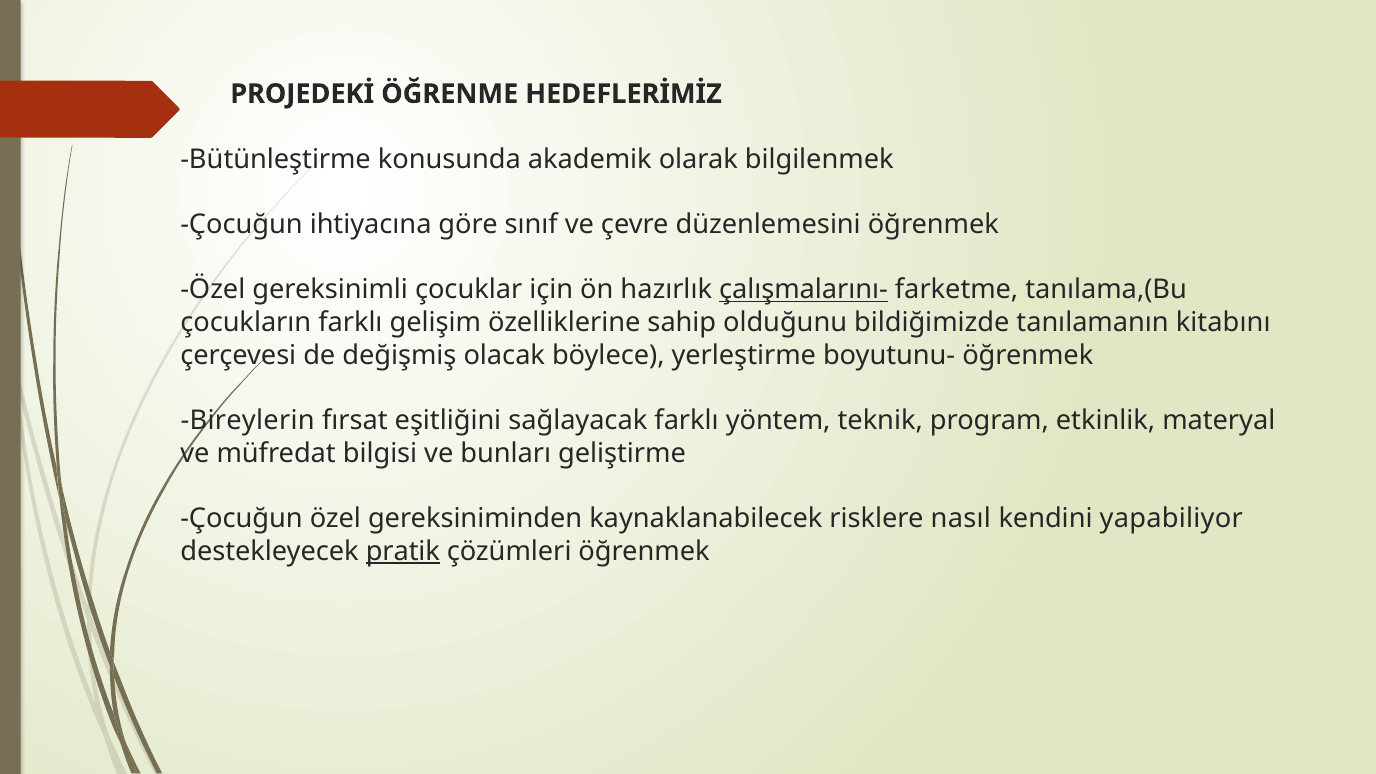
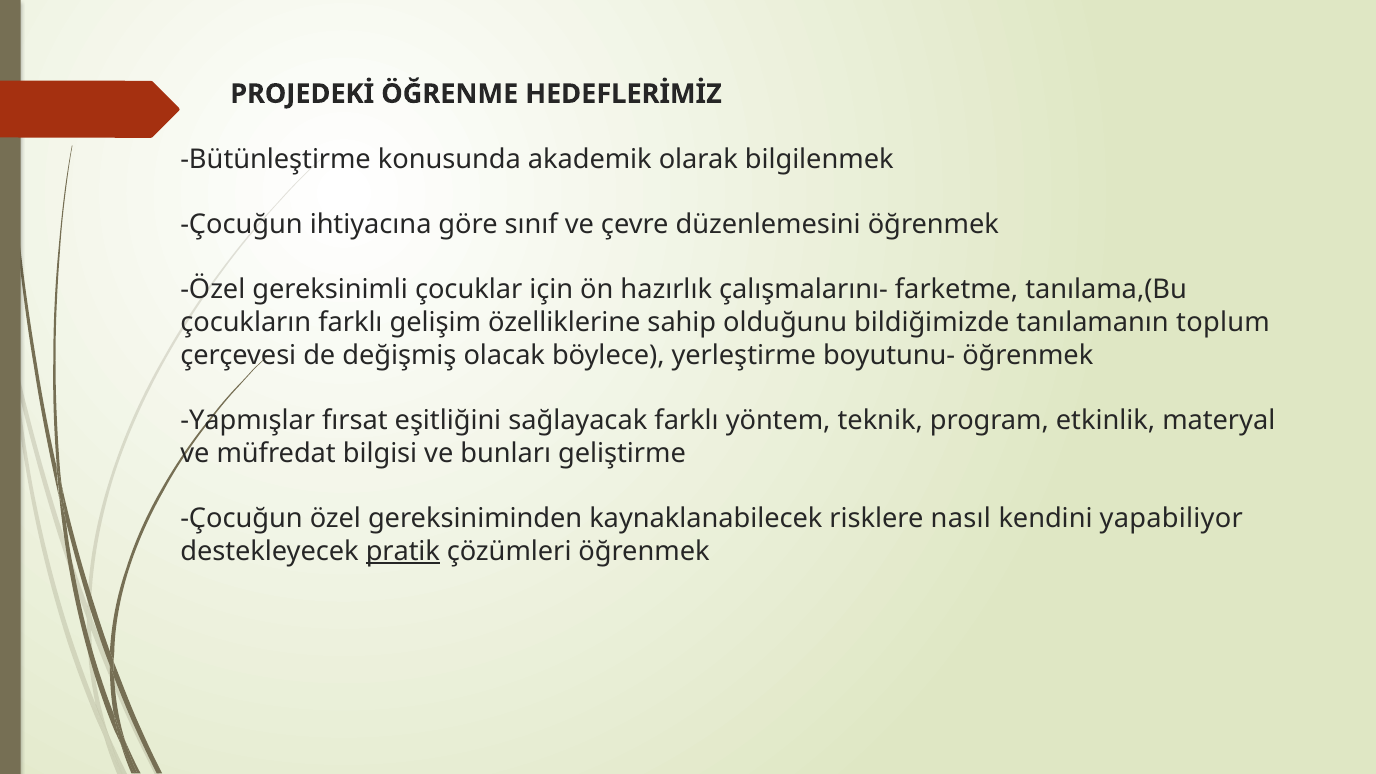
çalışmalarını- underline: present -> none
kitabını: kitabını -> toplum
Bireylerin: Bireylerin -> Yapmışlar
